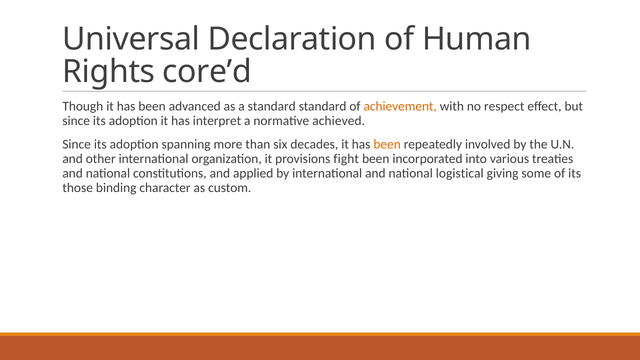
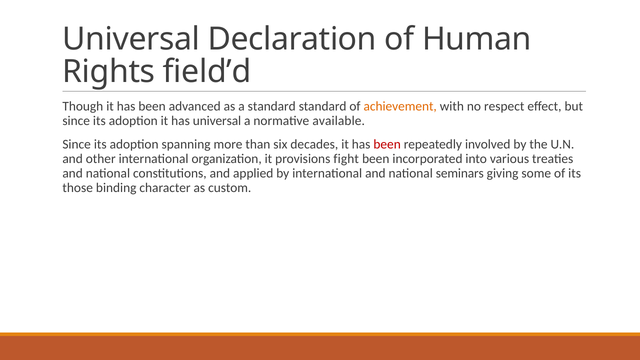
core’d: core’d -> field’d
has interpret: interpret -> universal
achieved: achieved -> available
been at (387, 145) colour: orange -> red
logistical: logistical -> seminars
